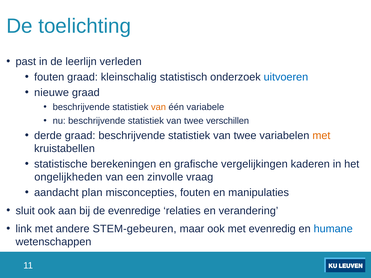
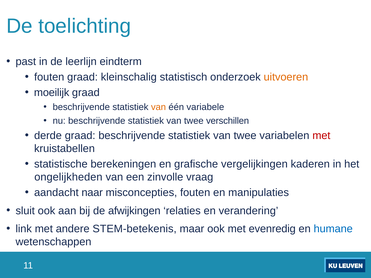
verleden: verleden -> eindterm
uitvoeren colour: blue -> orange
nieuwe: nieuwe -> moeilijk
met at (321, 136) colour: orange -> red
plan: plan -> naar
evenredige: evenredige -> afwijkingen
STEM-gebeuren: STEM-gebeuren -> STEM-betekenis
